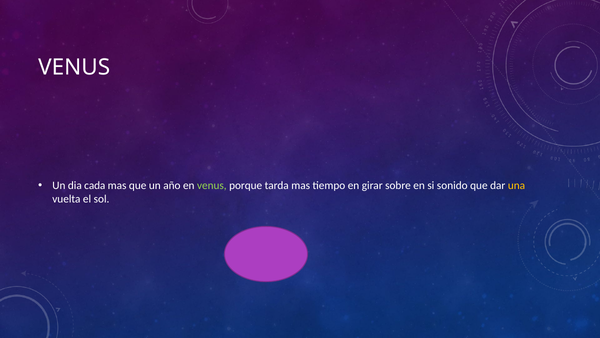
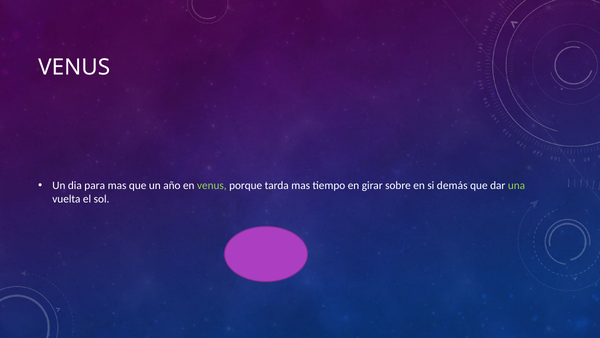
cada: cada -> para
sonido: sonido -> demás
una colour: yellow -> light green
